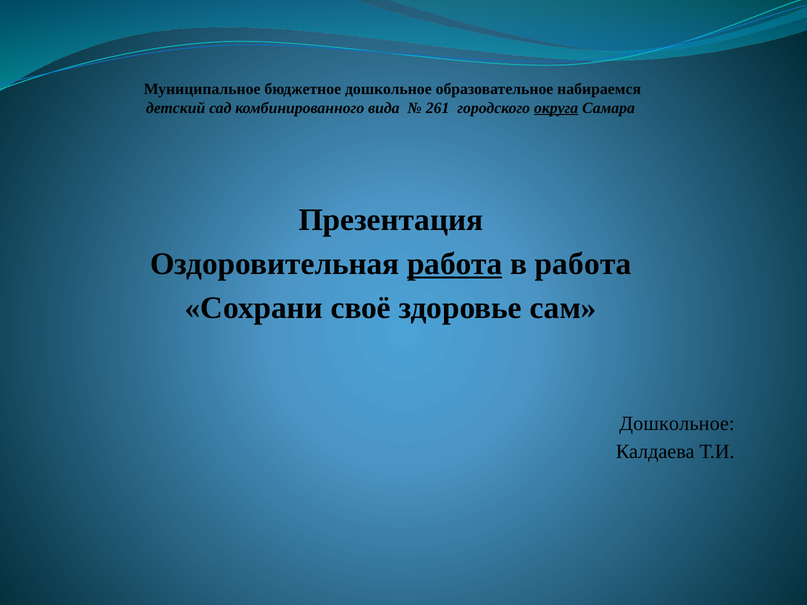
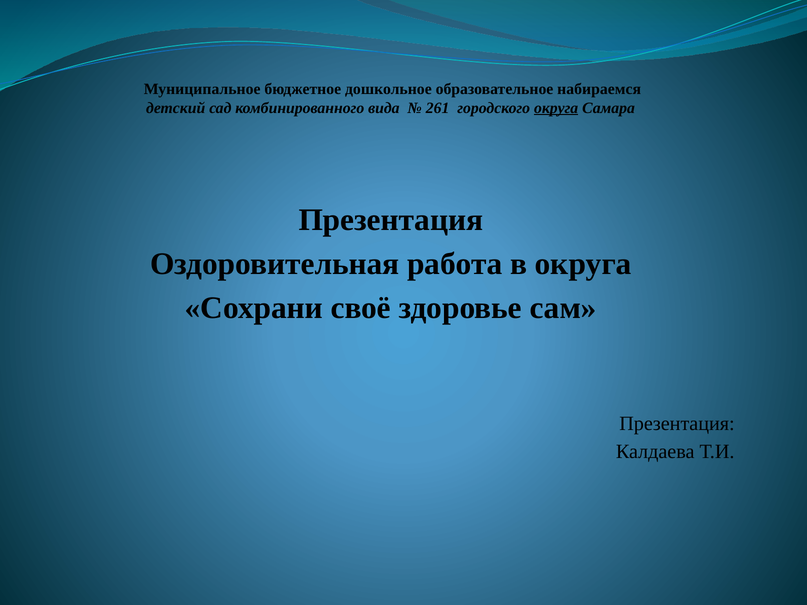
работа at (455, 264) underline: present -> none
в работа: работа -> округа
Дошкольное at (677, 424): Дошкольное -> Презентация
